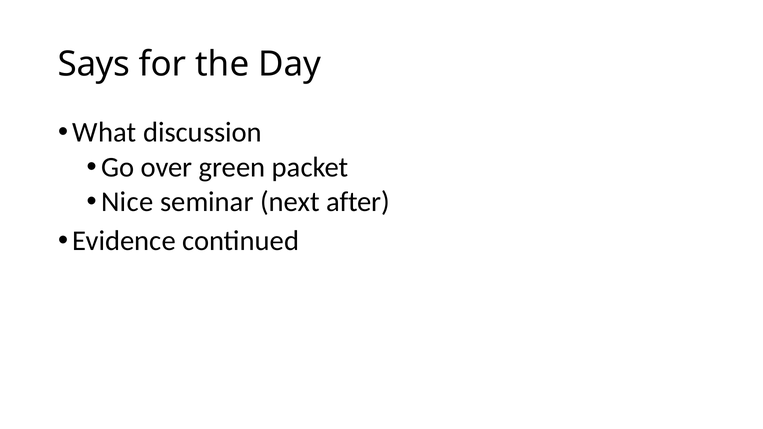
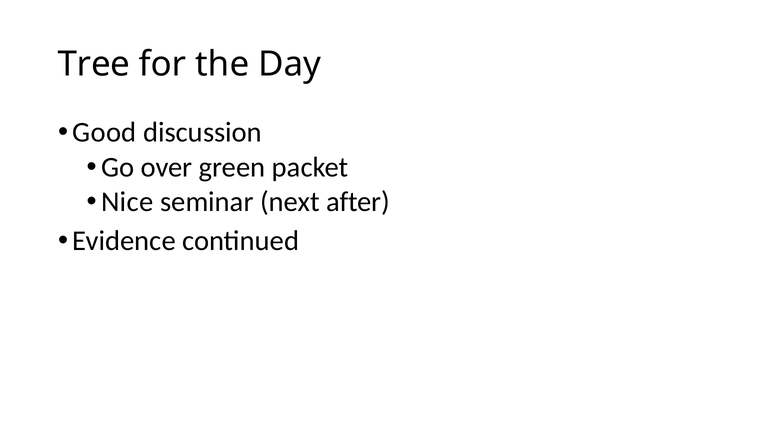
Says: Says -> Tree
What: What -> Good
